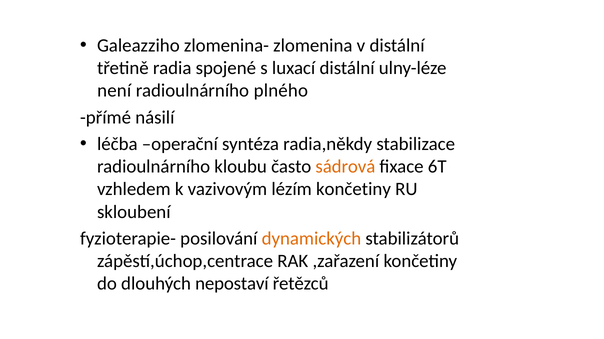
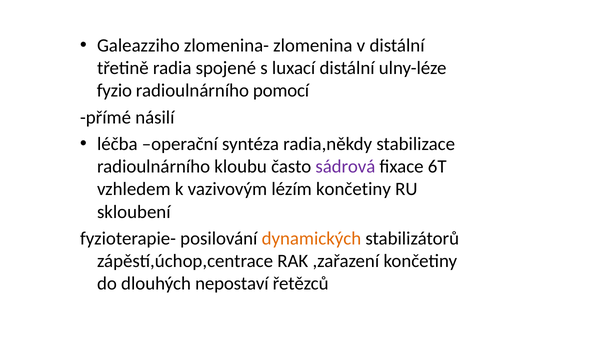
není: není -> fyzio
plného: plného -> pomocí
sádrová colour: orange -> purple
